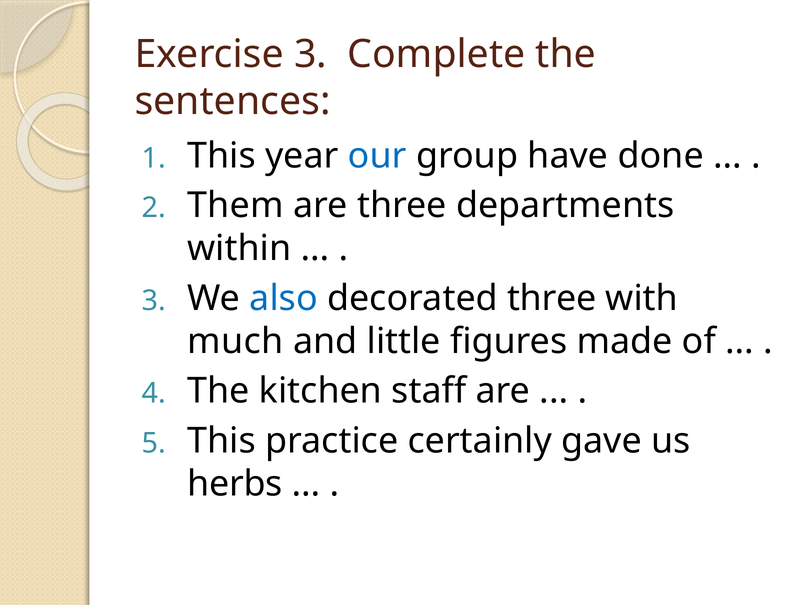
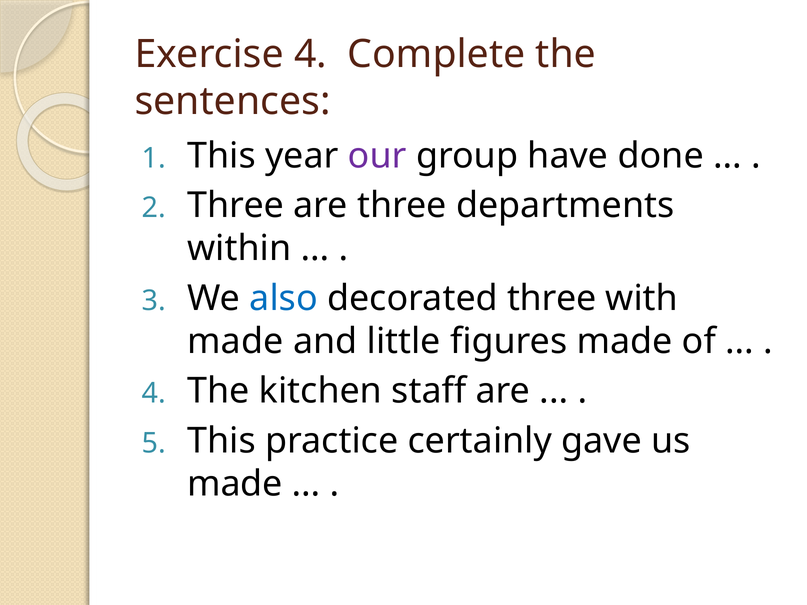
Exercise 3: 3 -> 4
our colour: blue -> purple
Them at (236, 206): Them -> Three
much at (235, 341): much -> made
herbs at (235, 484): herbs -> made
